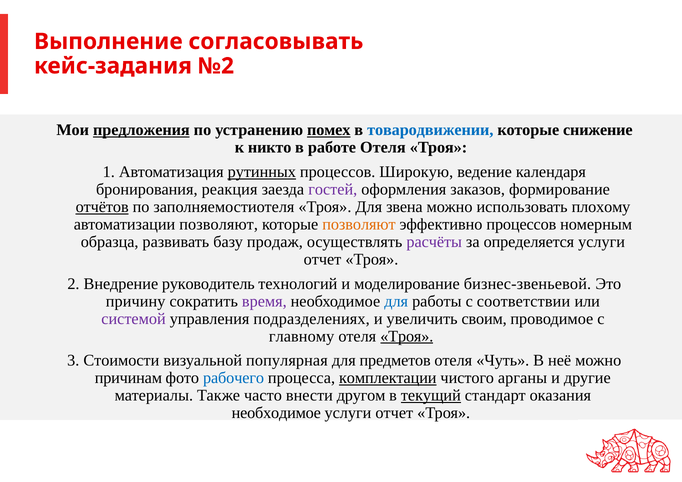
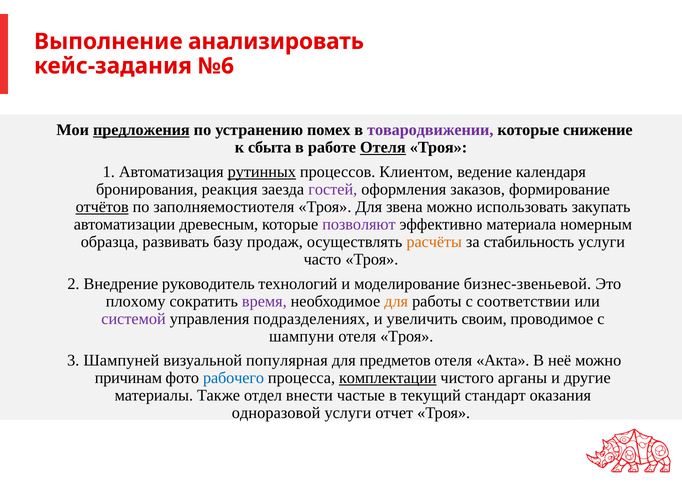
согласовывать: согласовывать -> анализировать
№2: №2 -> №6
помех underline: present -> none
товародвижении colour: blue -> purple
никто: никто -> сбыта
Отеля at (383, 148) underline: none -> present
Широкую: Широкую -> Клиентом
плохому: плохому -> закупать
автоматизации позволяют: позволяют -> древесным
позволяют at (359, 225) colour: orange -> purple
эффективно процессов: процессов -> материала
расчёты colour: purple -> orange
определяется: определяется -> стабильность
отчет at (322, 259): отчет -> часто
причину: причину -> плохому
для at (396, 301) colour: blue -> orange
главному: главному -> шампуни
Троя at (407, 336) underline: present -> none
Стоимости: Стоимости -> Шампуней
Чуть: Чуть -> Акта
часто: часто -> отдел
другом: другом -> частые
текущий underline: present -> none
необходимое at (276, 413): необходимое -> одноразовой
